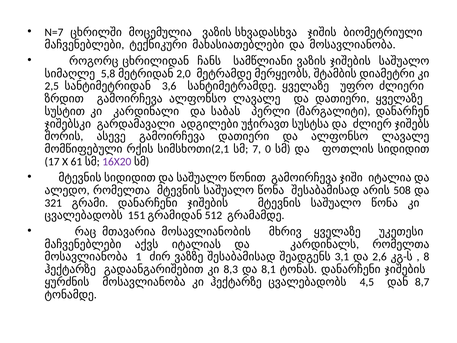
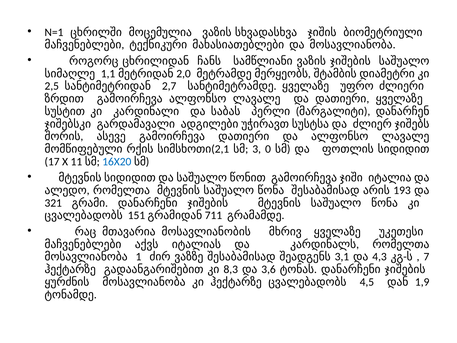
N=7: N=7 -> N=1
5,8: 5,8 -> 1,1
3,6: 3,6 -> 2,7
7: 7 -> 3
61: 61 -> 11
16Х20 colour: purple -> blue
508: 508 -> 193
512: 512 -> 711
2,6: 2,6 -> 4,3
8: 8 -> 7
8,1: 8,1 -> 3,6
8,7: 8,7 -> 1,9
